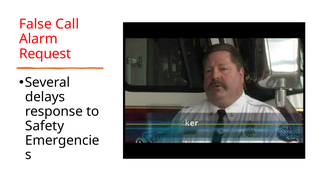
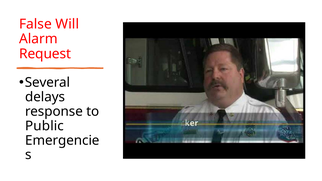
Call: Call -> Will
Safety: Safety -> Public
